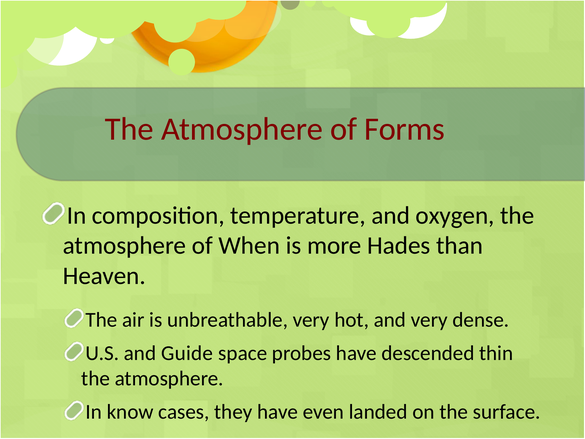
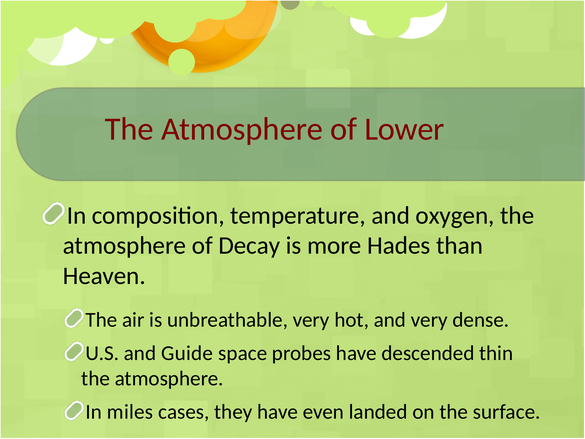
Forms: Forms -> Lower
When: When -> Decay
know: know -> miles
